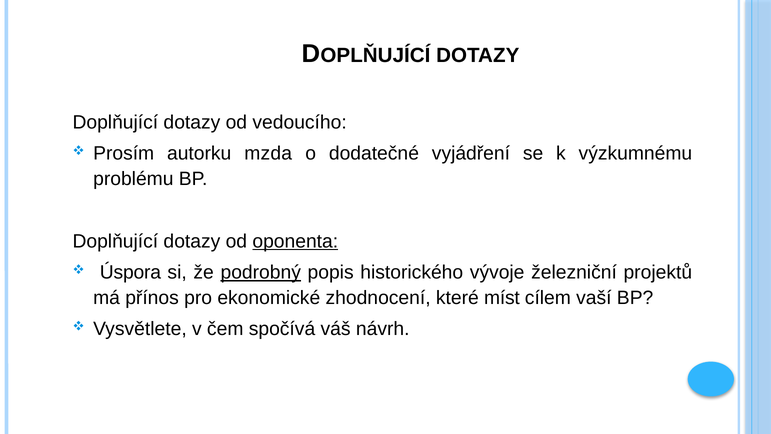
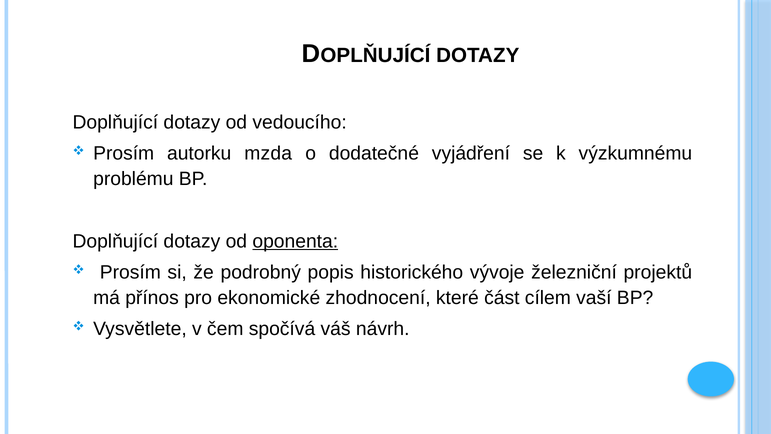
Úspora at (130, 272): Úspora -> Prosím
podrobný underline: present -> none
míst: míst -> část
